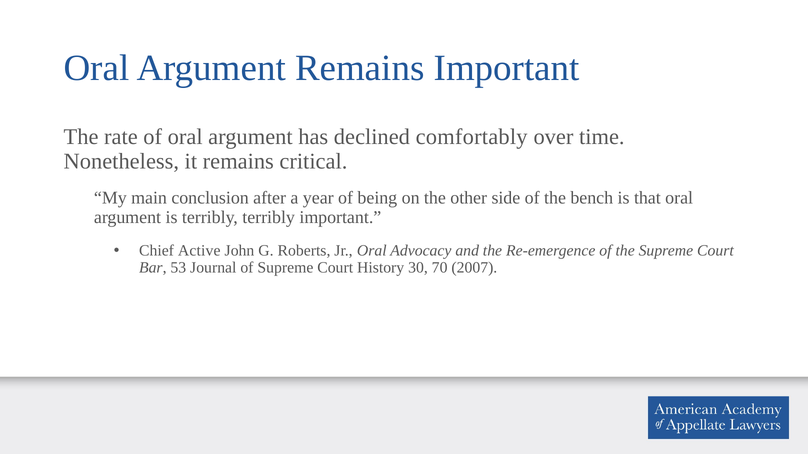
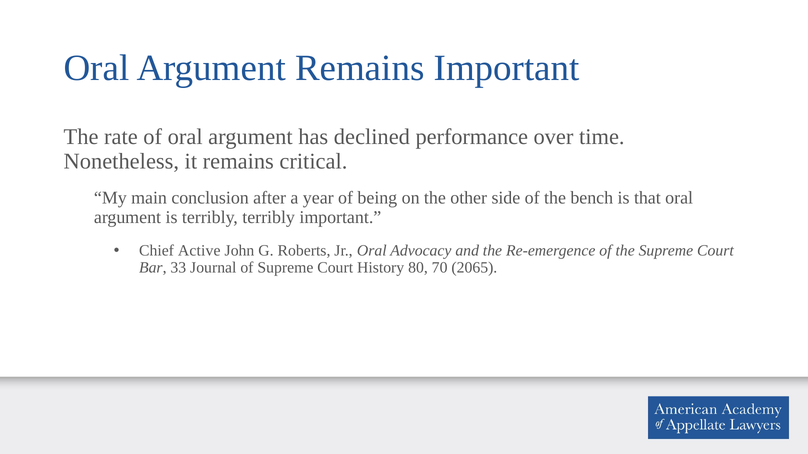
comfortably: comfortably -> performance
53: 53 -> 33
30: 30 -> 80
2007: 2007 -> 2065
